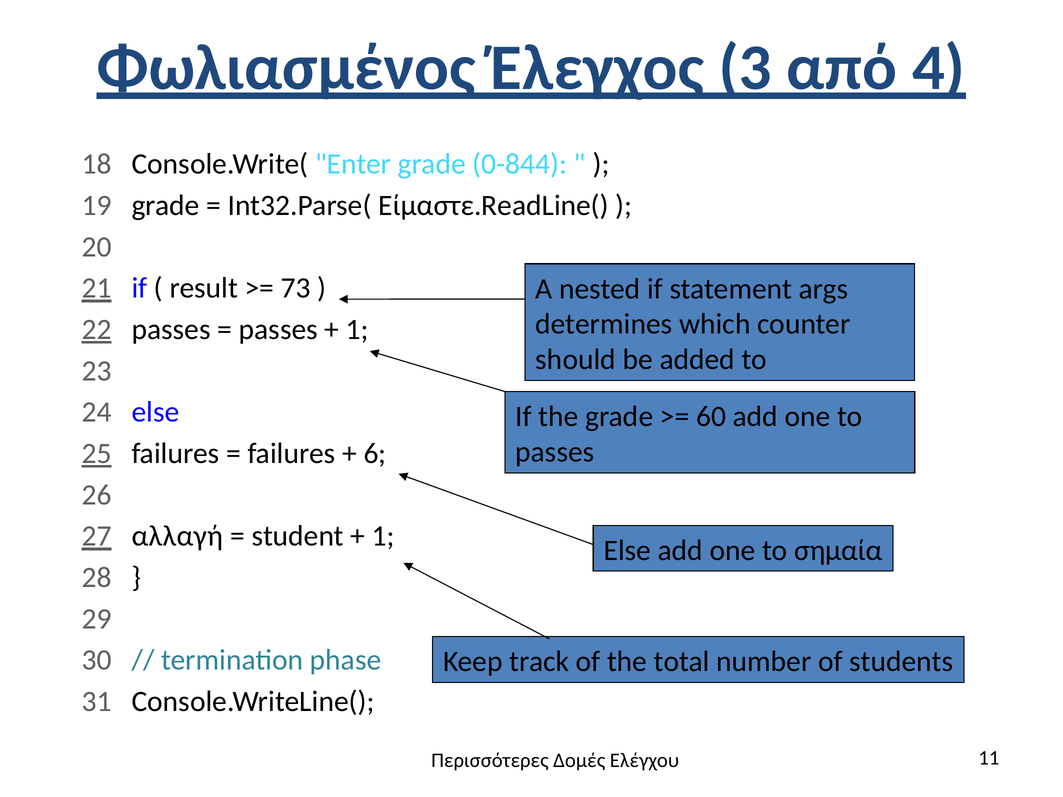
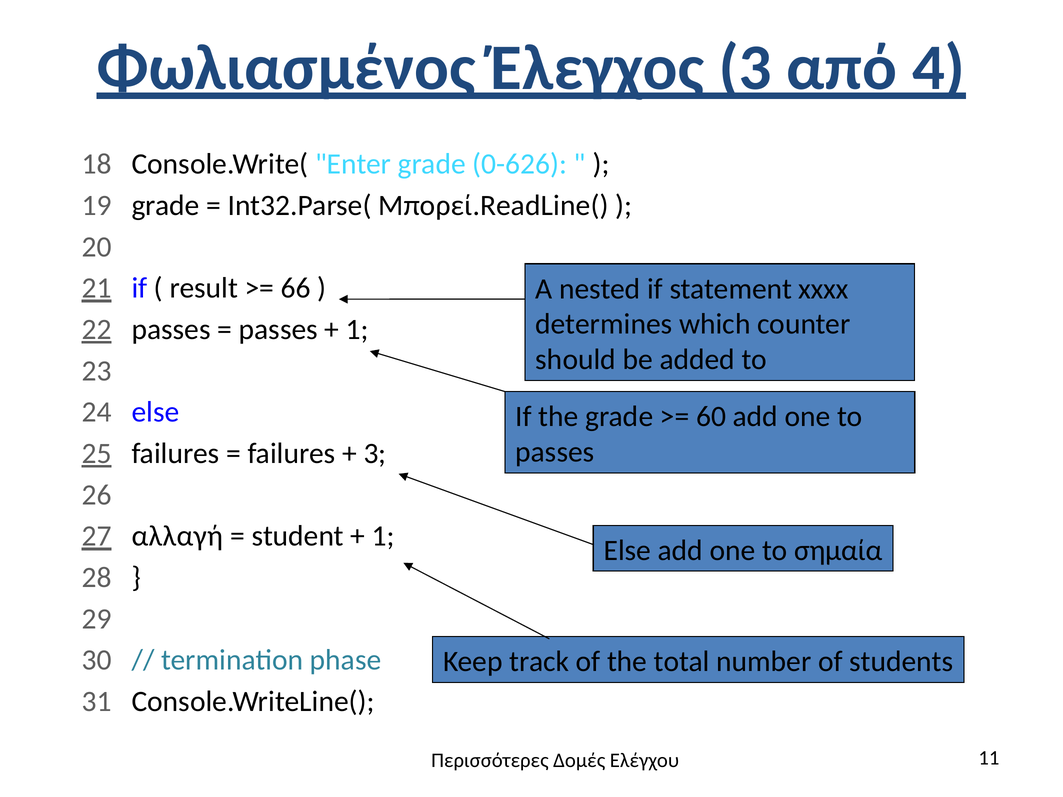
0-844: 0-844 -> 0-626
Είμαστε.ReadLine(: Είμαστε.ReadLine( -> Μπορεί.ReadLine(
73: 73 -> 66
args: args -> xxxx
6 at (375, 454): 6 -> 3
